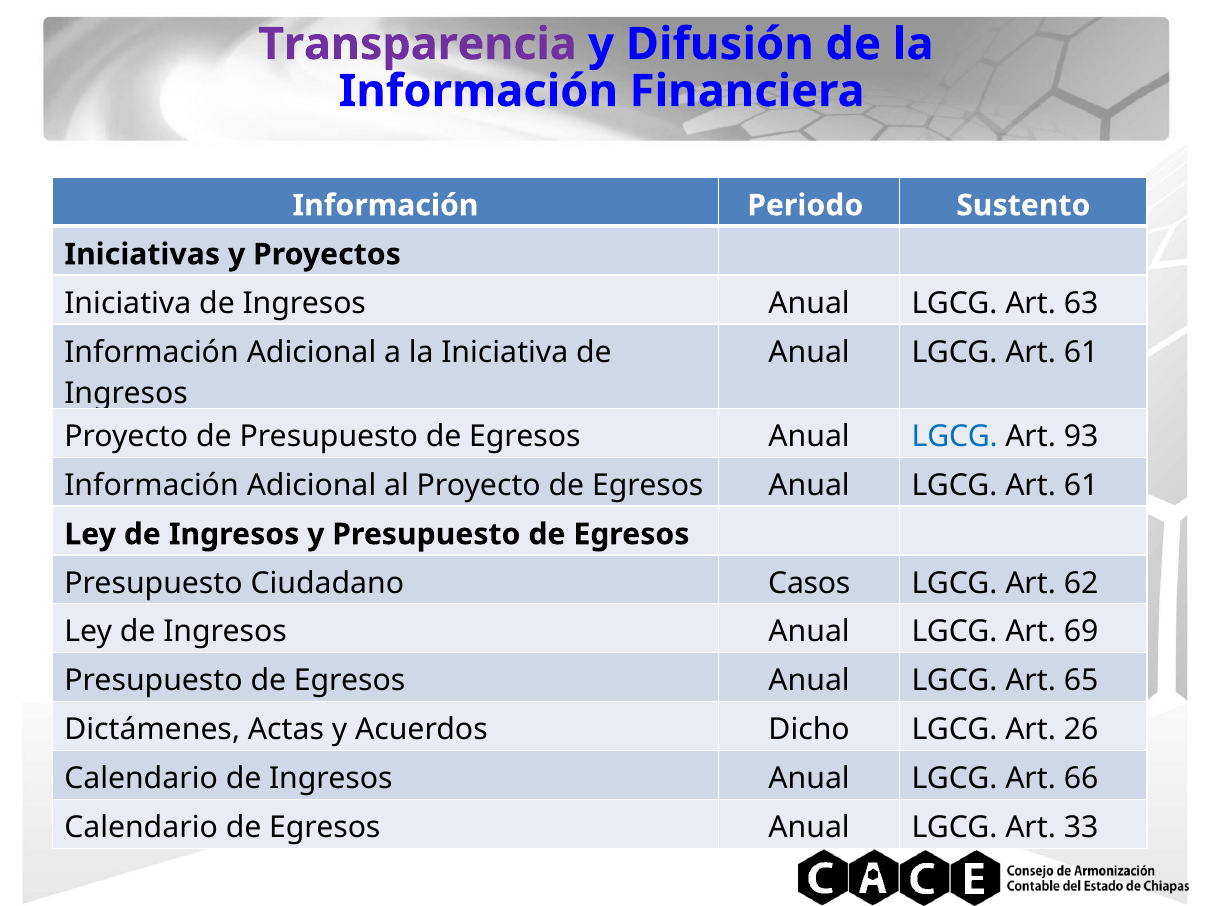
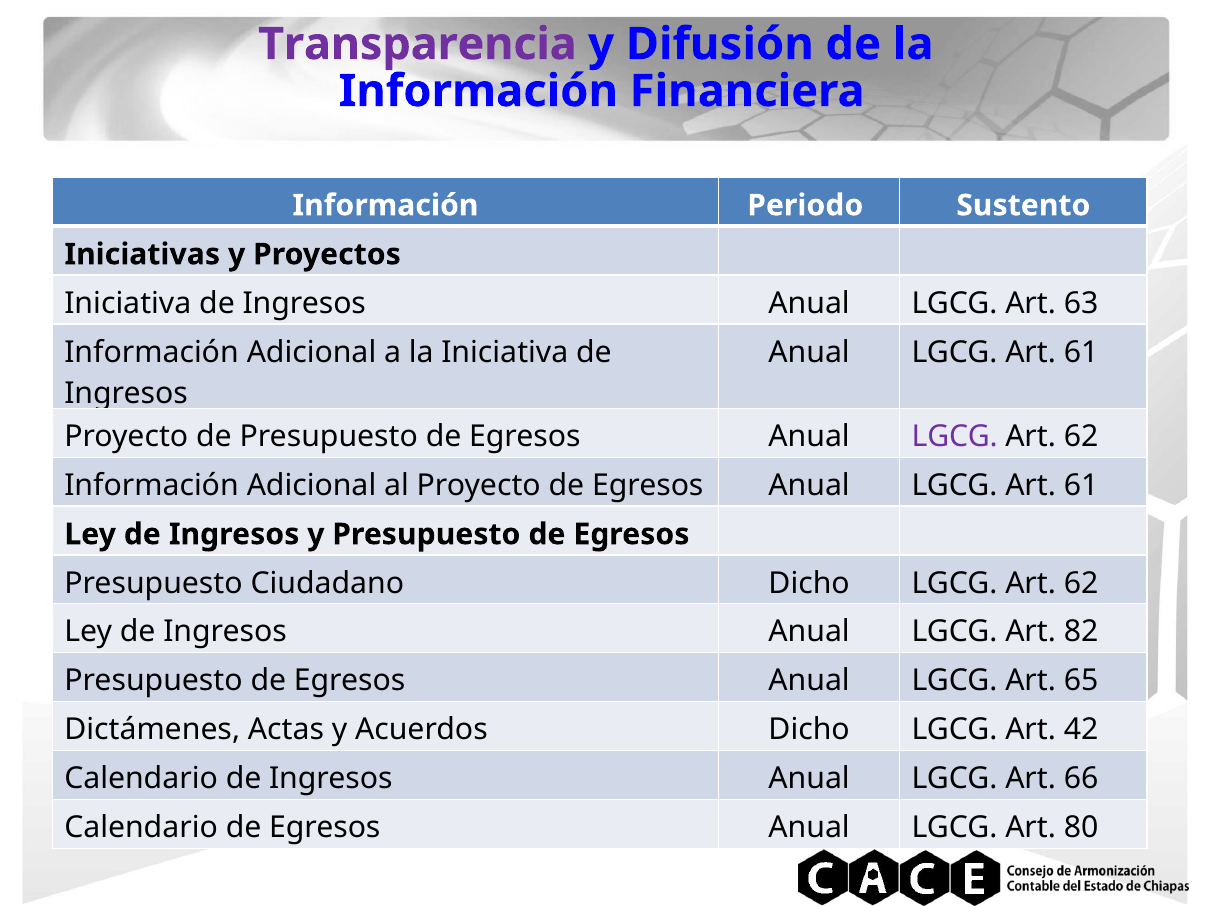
LGCG at (955, 437) colour: blue -> purple
93 at (1081, 437): 93 -> 62
Ciudadano Casos: Casos -> Dicho
69: 69 -> 82
26: 26 -> 42
33: 33 -> 80
